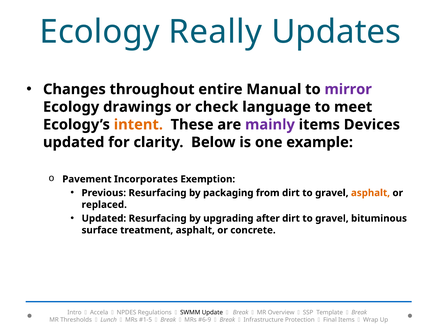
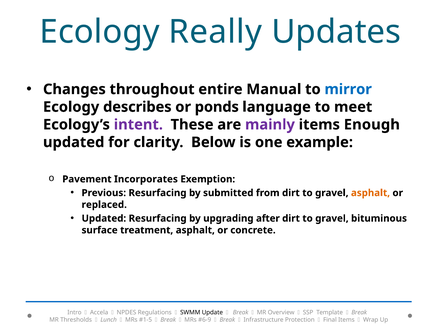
mirror colour: purple -> blue
drawings: drawings -> describes
check: check -> ponds
intent colour: orange -> purple
Devices: Devices -> Enough
packaging: packaging -> submitted
